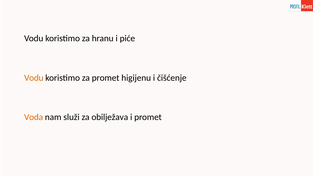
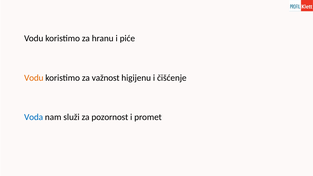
za promet: promet -> važnost
Voda colour: orange -> blue
obilježava: obilježava -> pozornost
